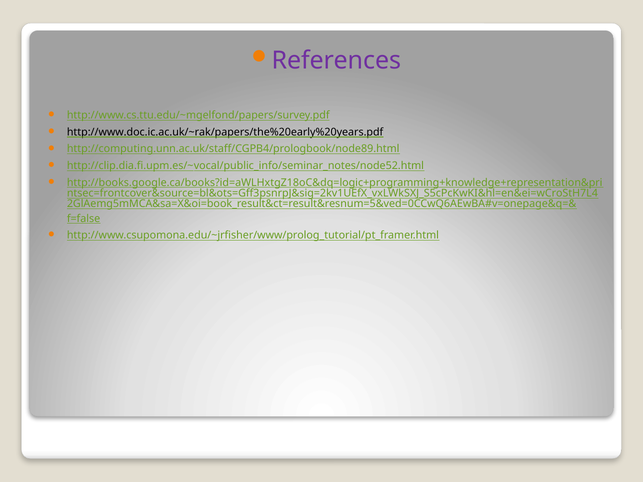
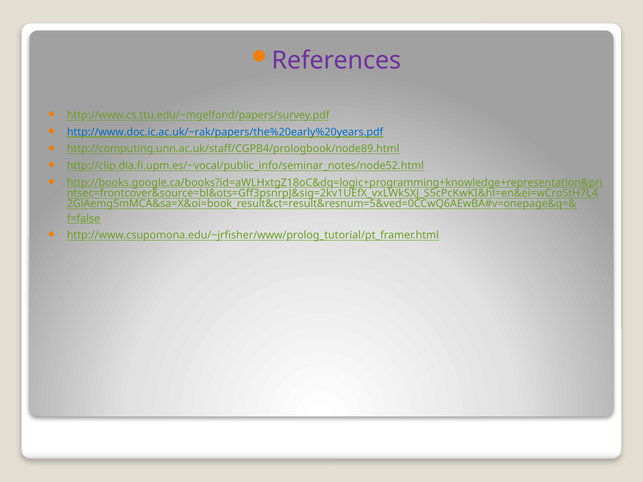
http://www.doc.ic.ac.uk/~rak/papers/the%20early%20years.pdf colour: black -> blue
